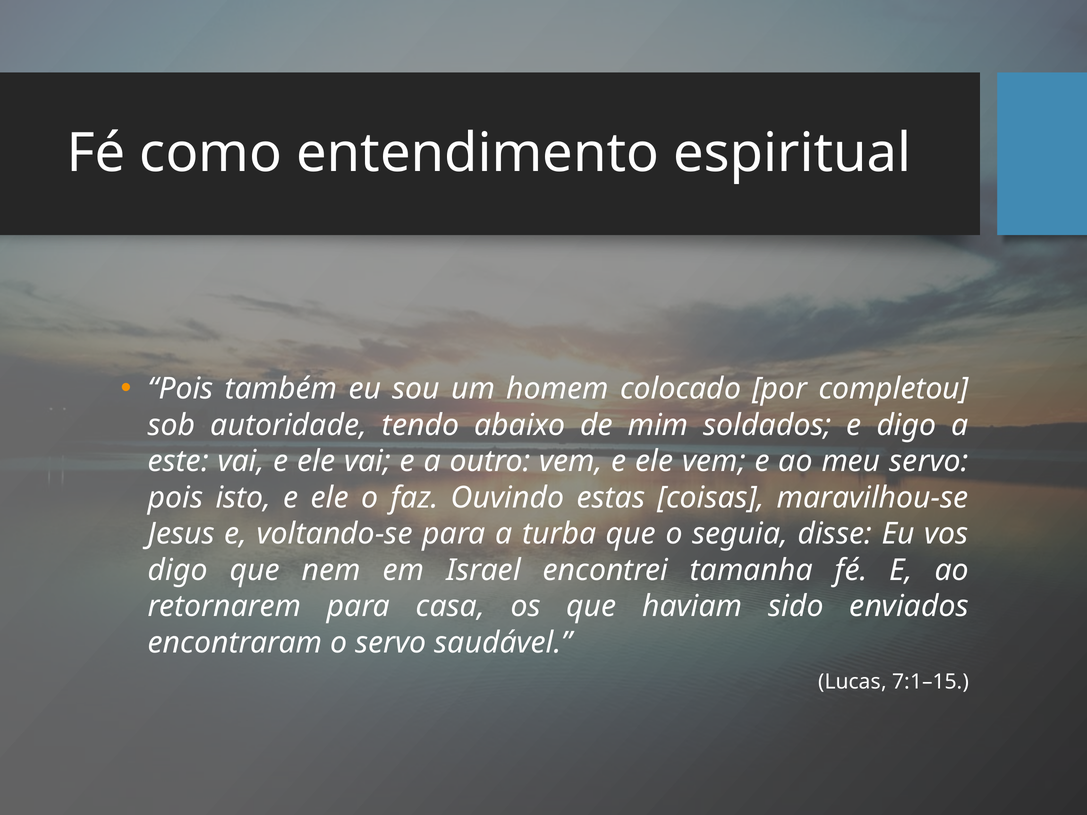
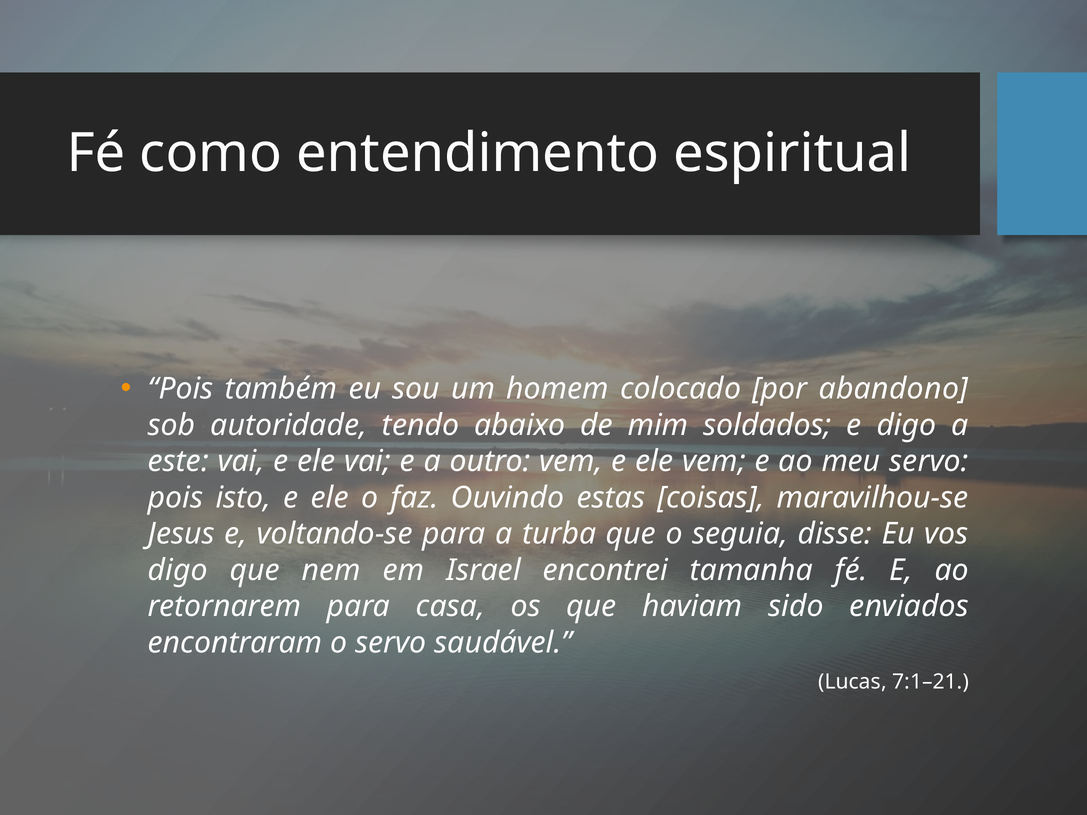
completou: completou -> abandono
7:1–15: 7:1–15 -> 7:1–21
